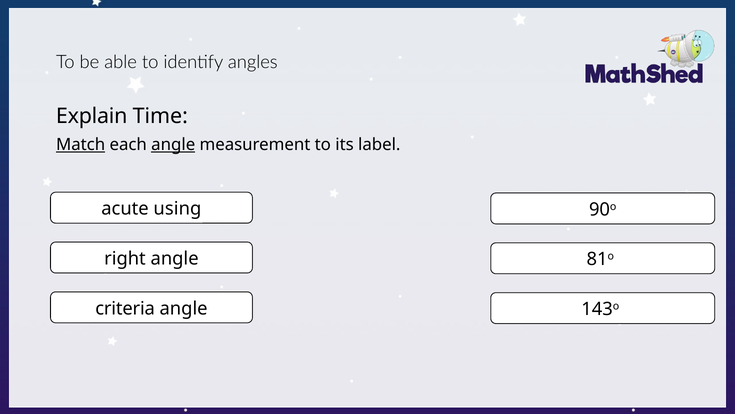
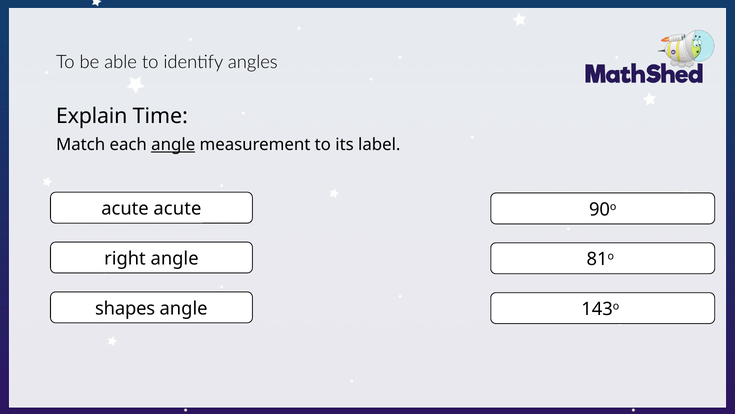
Match underline: present -> none
acute using: using -> acute
criteria: criteria -> shapes
